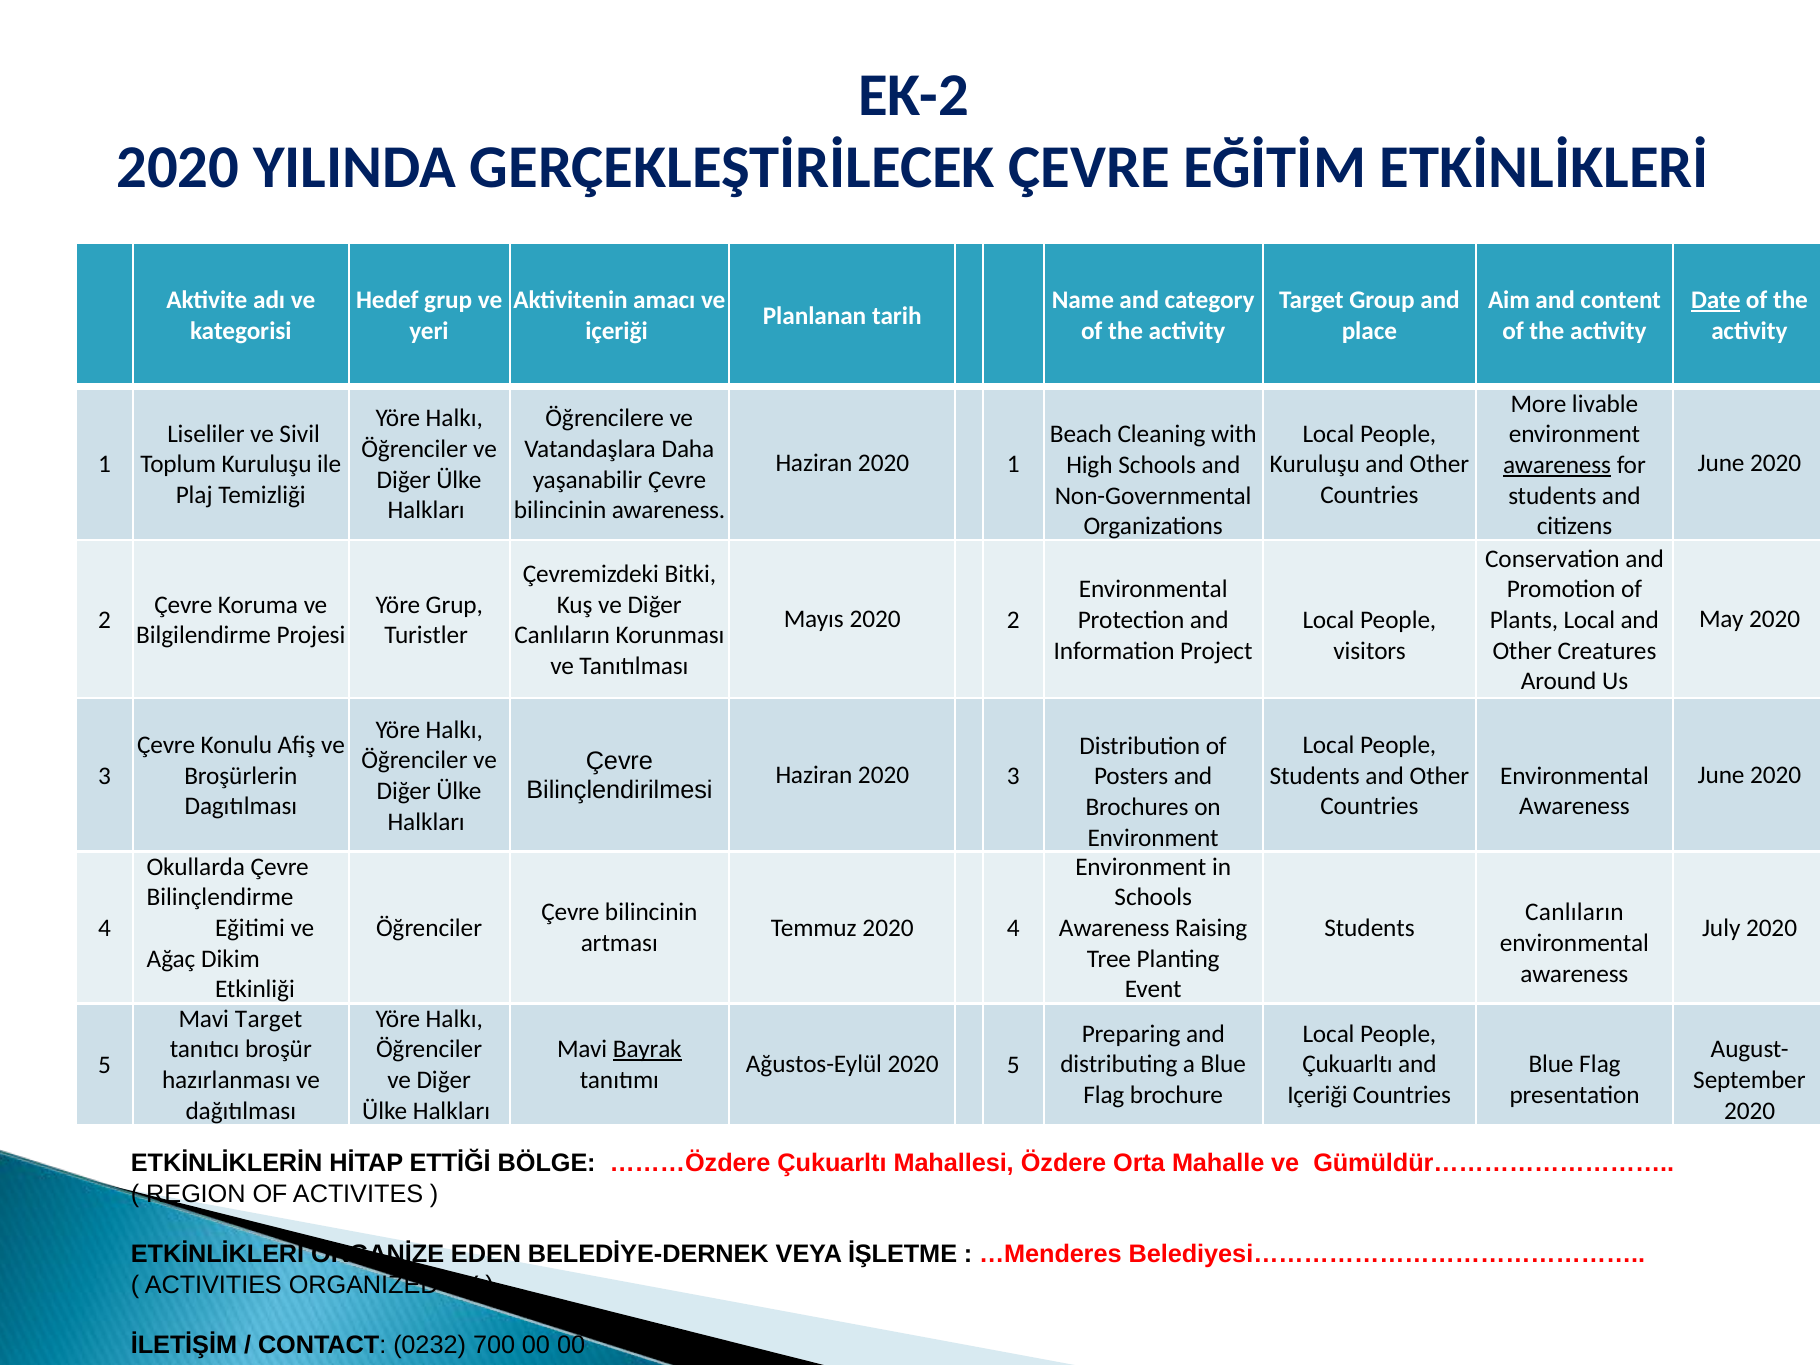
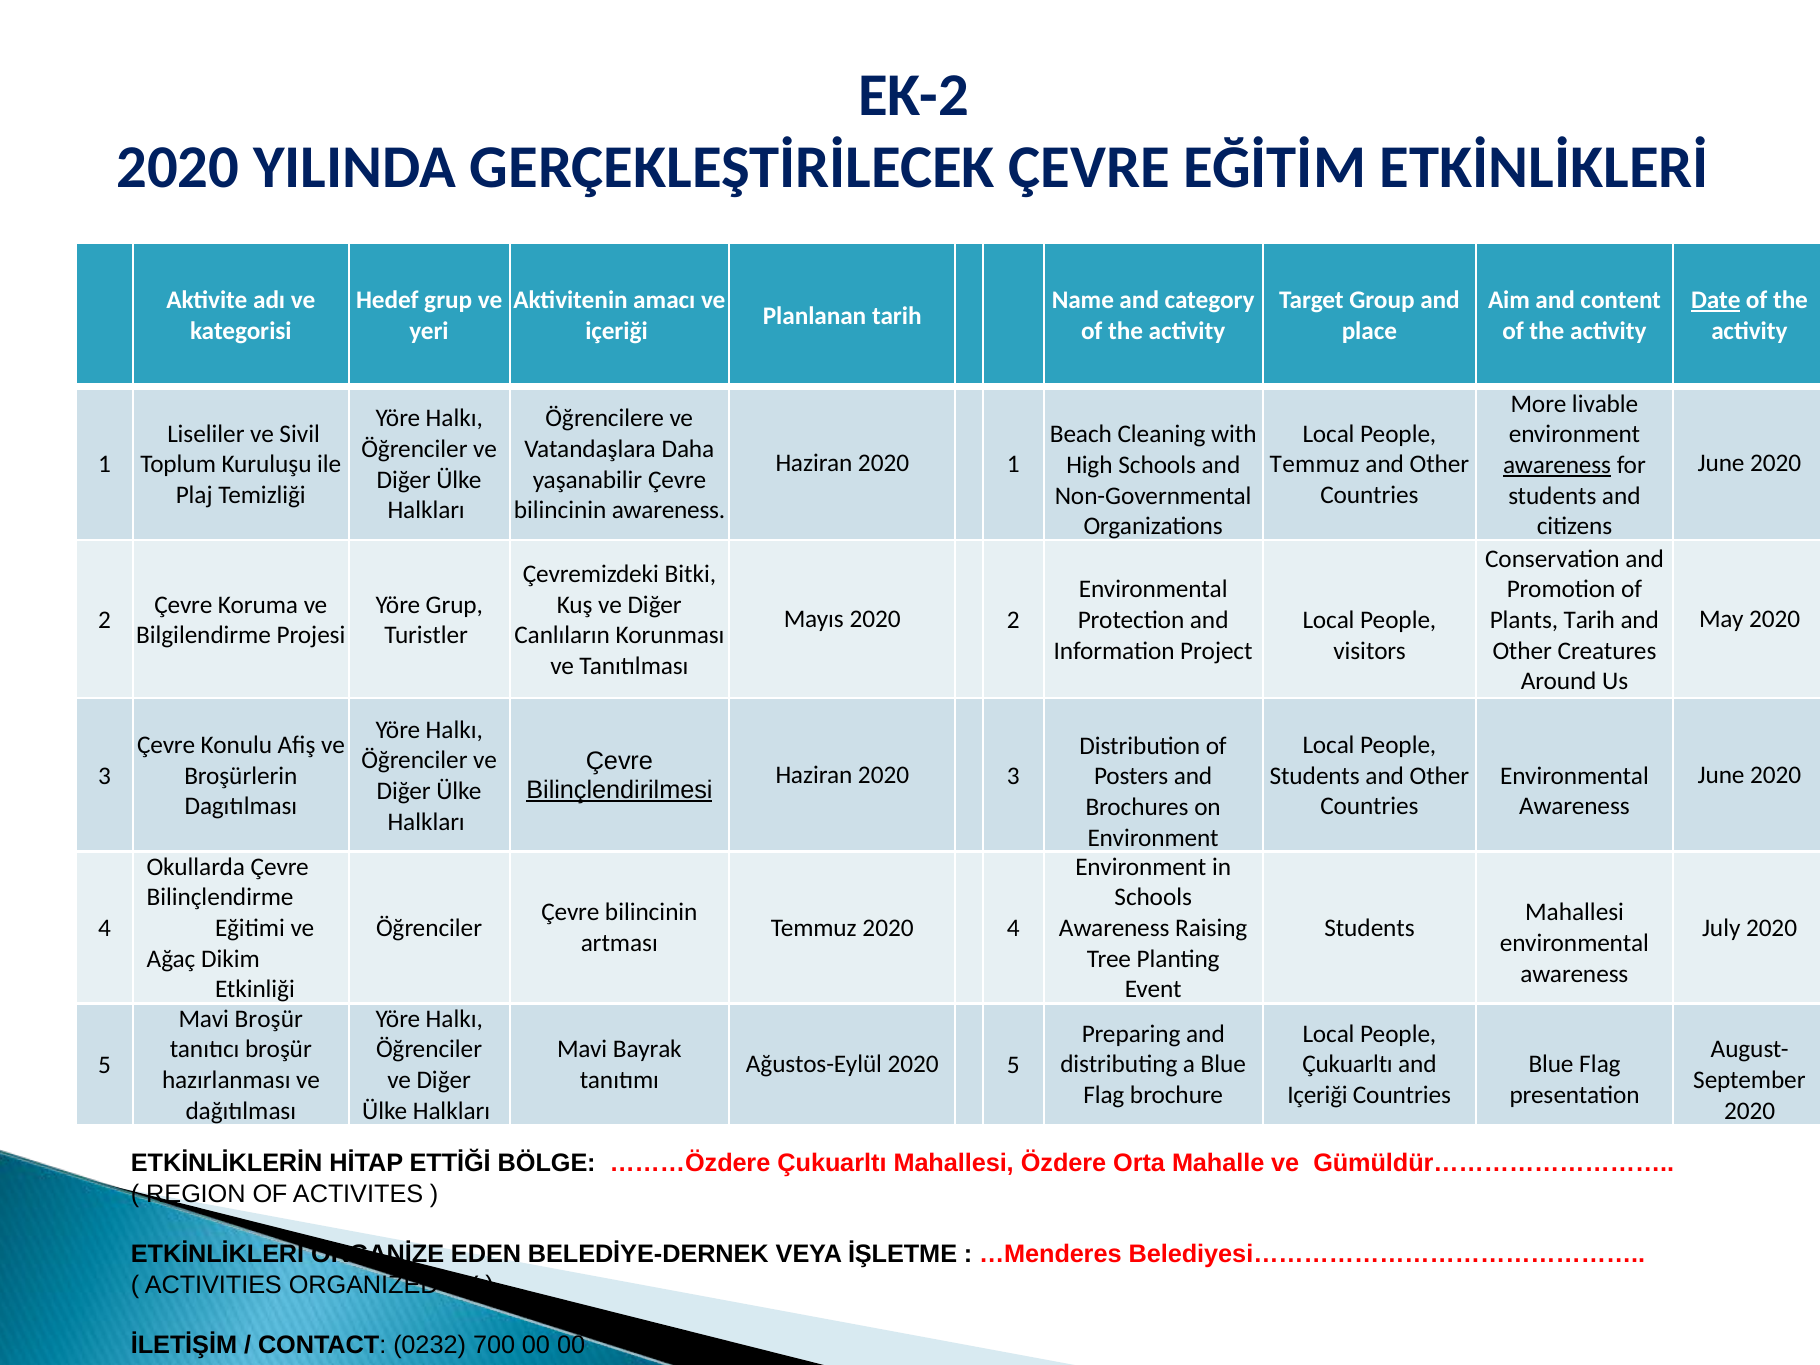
Kuruluşu at (1315, 464): Kuruluşu -> Temmuz
Plants Local: Local -> Tarih
Bilinçlendirilmesi underline: none -> present
Canlıların at (1574, 912): Canlıların -> Mahallesi
Mavi Target: Target -> Broşür
Bayrak underline: present -> none
